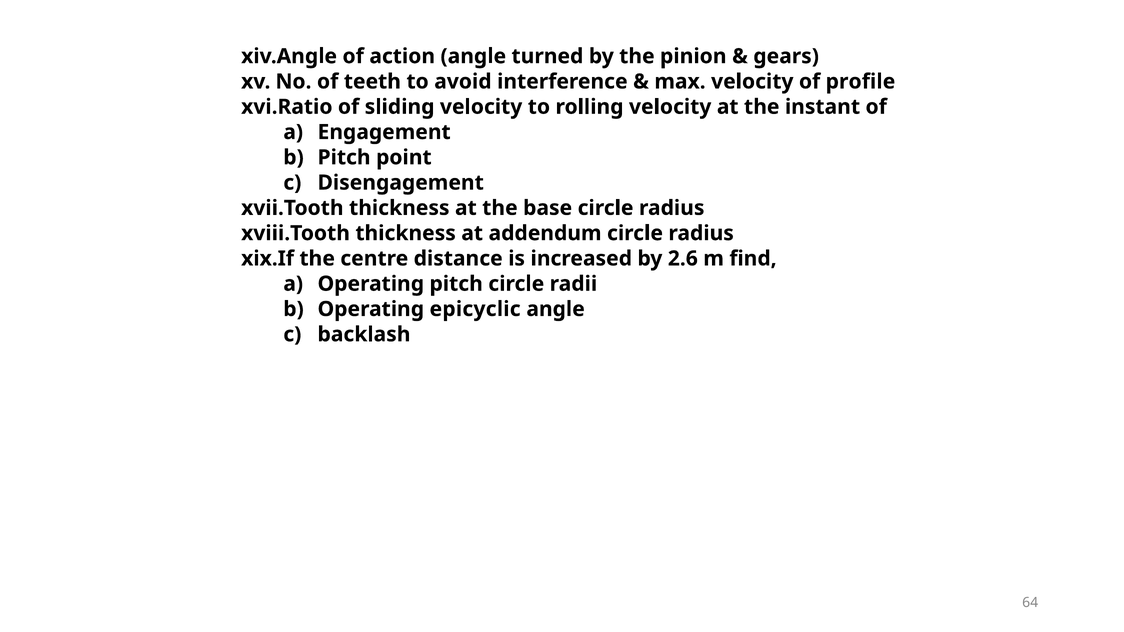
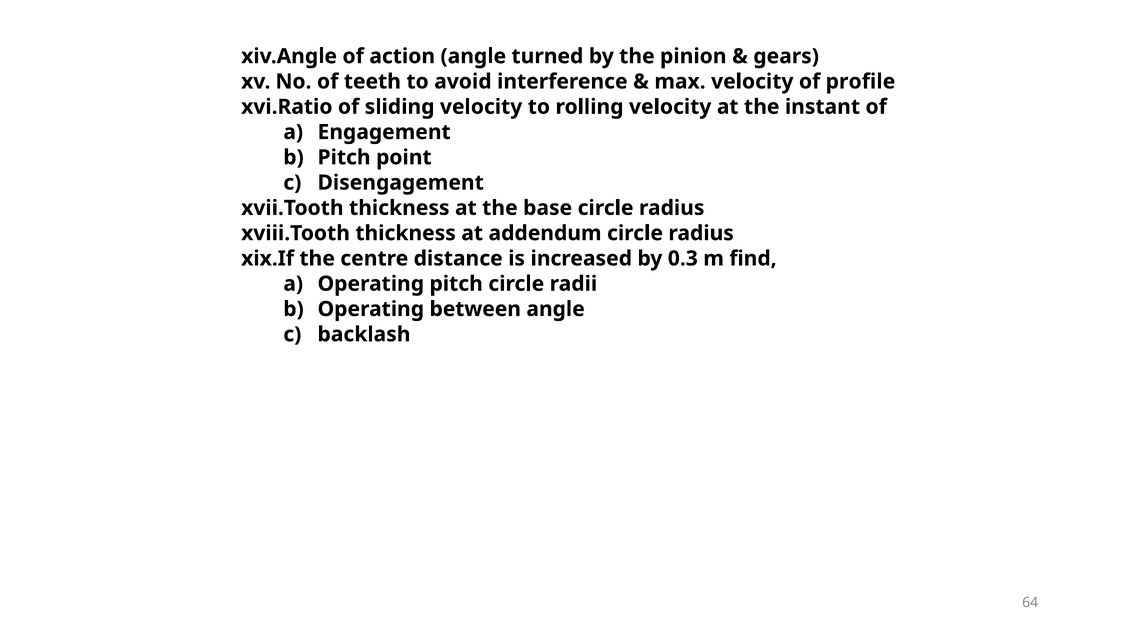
2.6: 2.6 -> 0.3
epicyclic: epicyclic -> between
